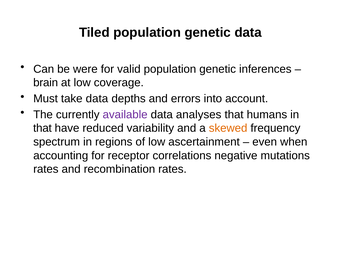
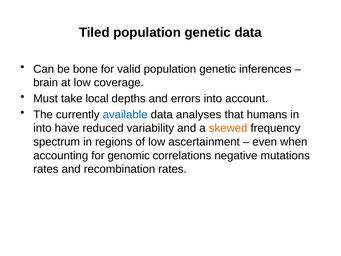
were: were -> bone
take data: data -> local
available colour: purple -> blue
that at (42, 128): that -> into
receptor: receptor -> genomic
